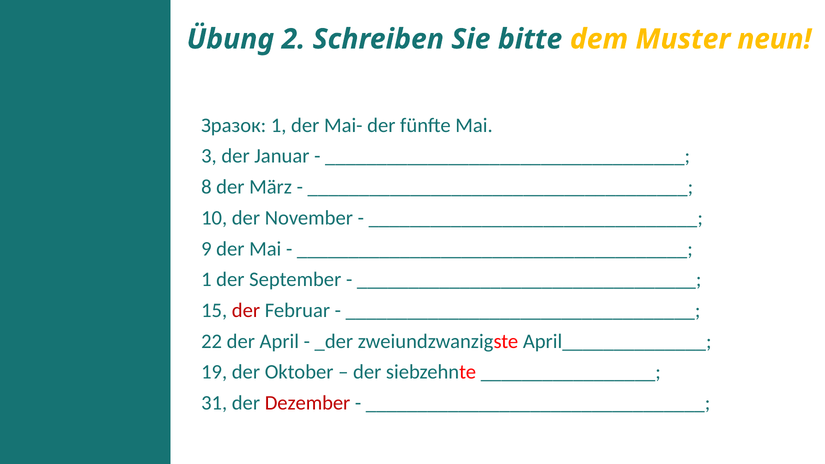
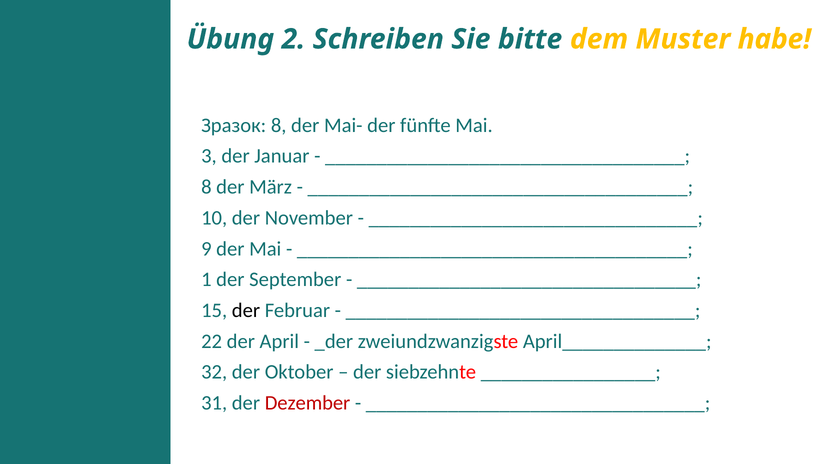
neun: neun -> habe
Зразок 1: 1 -> 8
der at (246, 310) colour: red -> black
19: 19 -> 32
